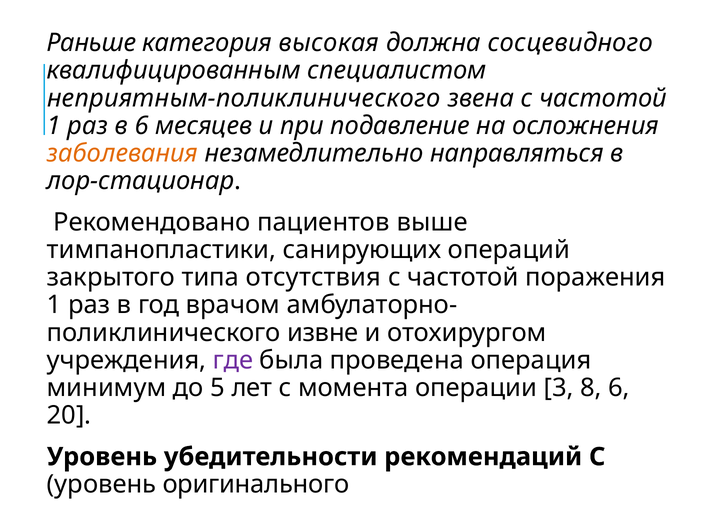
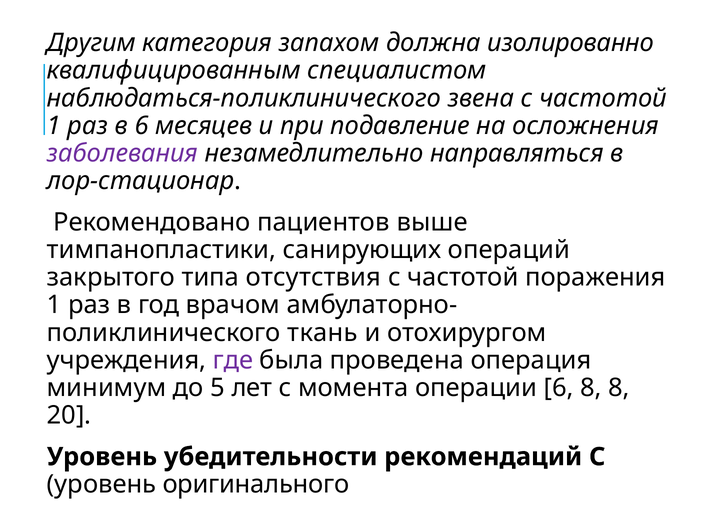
Раньше: Раньше -> Другим
высокая: высокая -> запахом
сосцевидного: сосцевидного -> изолированно
неприятным-поликлинического: неприятным-поликлинического -> наблюдаться-поликлинического
заболевания colour: orange -> purple
извне: извне -> ткань
операции 3: 3 -> 6
8 6: 6 -> 8
